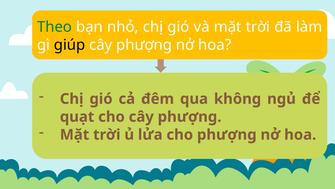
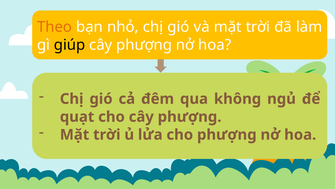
Theo colour: green -> orange
